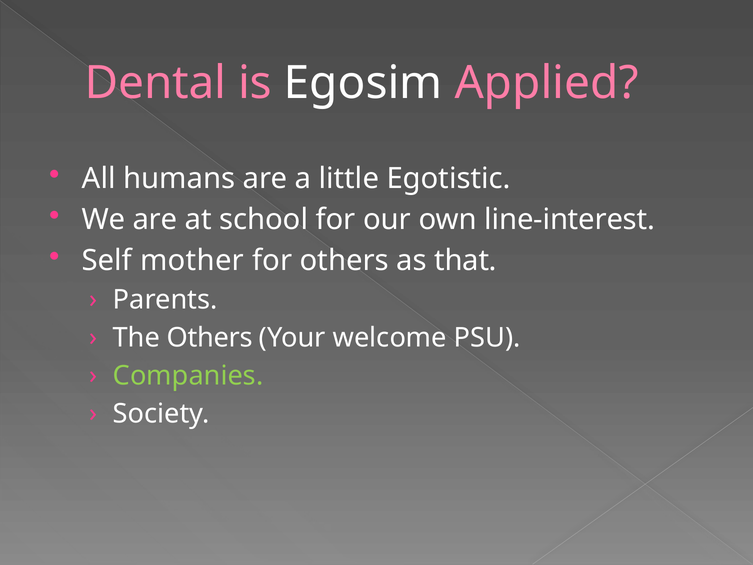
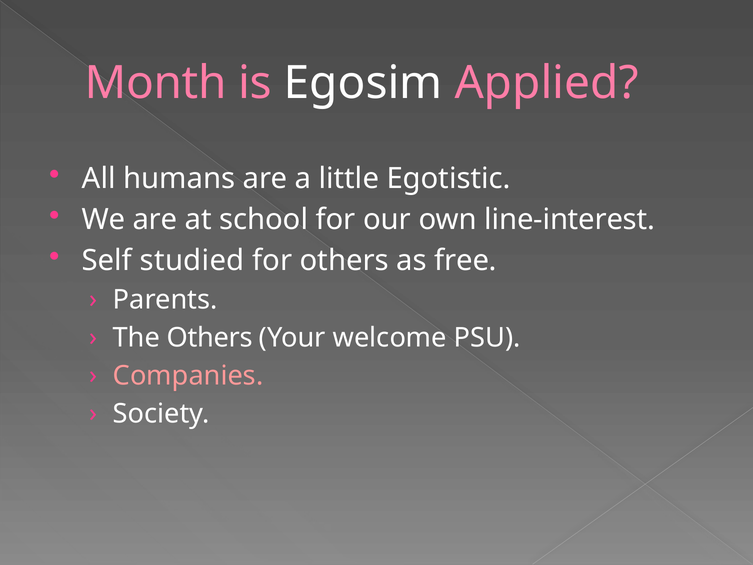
Dental: Dental -> Month
mother: mother -> studied
that: that -> free
Companies colour: light green -> pink
